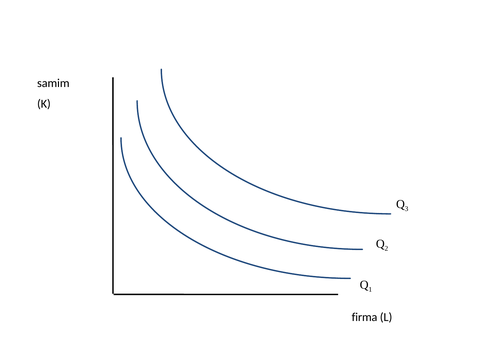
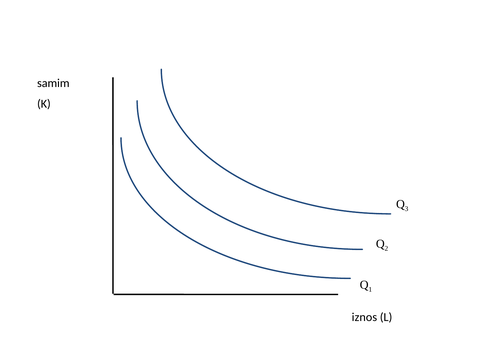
firma: firma -> iznos
